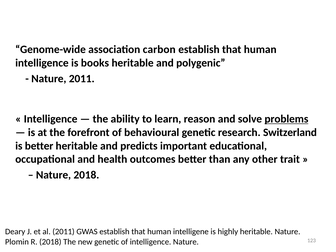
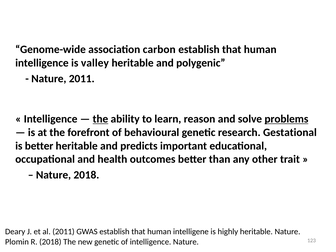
books: books -> valley
the at (100, 119) underline: none -> present
Switzerland: Switzerland -> Gestational
